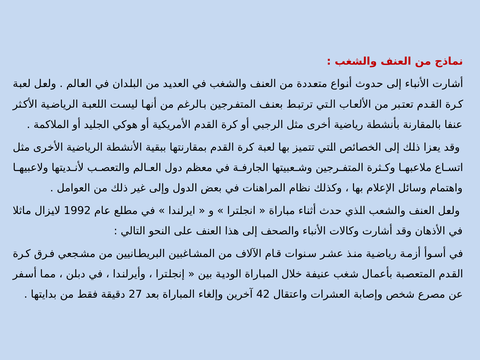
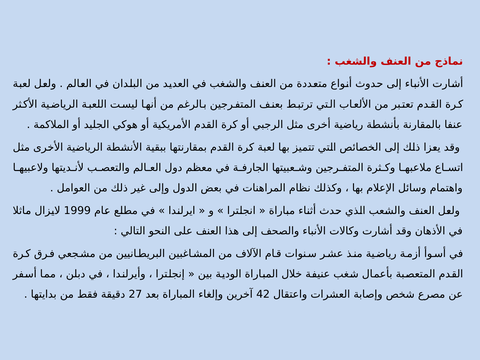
1992: 1992 -> 1999
